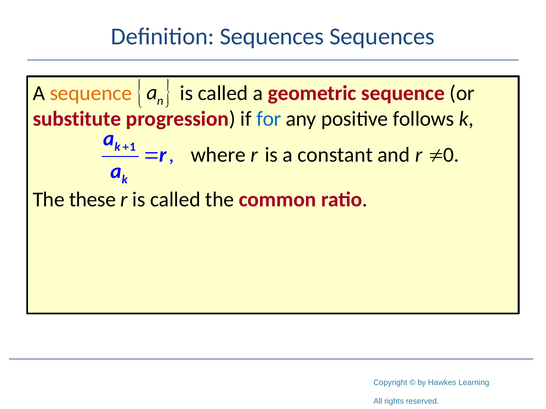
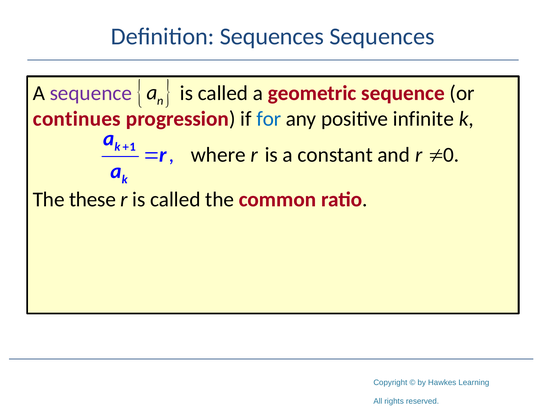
sequence at (91, 93) colour: orange -> purple
substitute: substitute -> continues
follows: follows -> infinite
